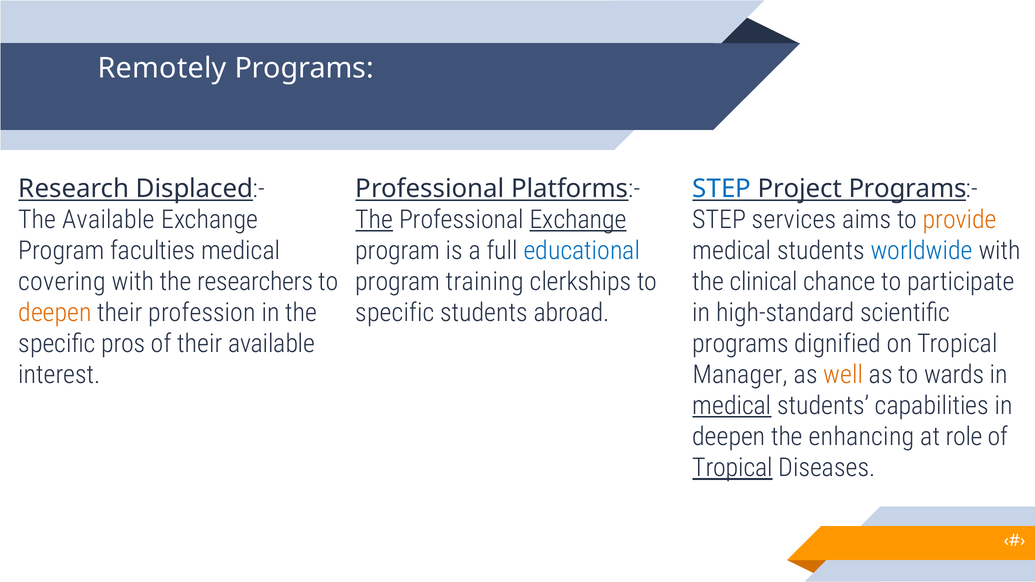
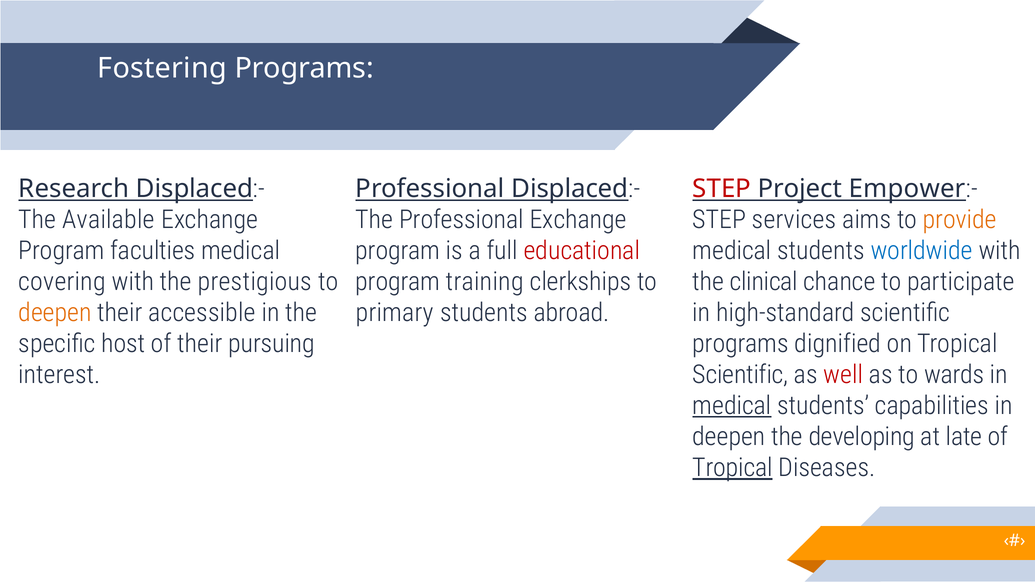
Remotely: Remotely -> Fostering
Professional Platforms: Platforms -> Displaced
STEP at (722, 189) colour: blue -> red
Project Programs: Programs -> Empower
The at (374, 220) underline: present -> none
Exchange at (578, 220) underline: present -> none
educational colour: blue -> red
researchers: researchers -> prestigious
profession: profession -> accessible
specific at (395, 313): specific -> primary
pros: pros -> host
their available: available -> pursuing
Manager at (740, 375): Manager -> Scientific
well colour: orange -> red
enhancing: enhancing -> developing
role: role -> late
